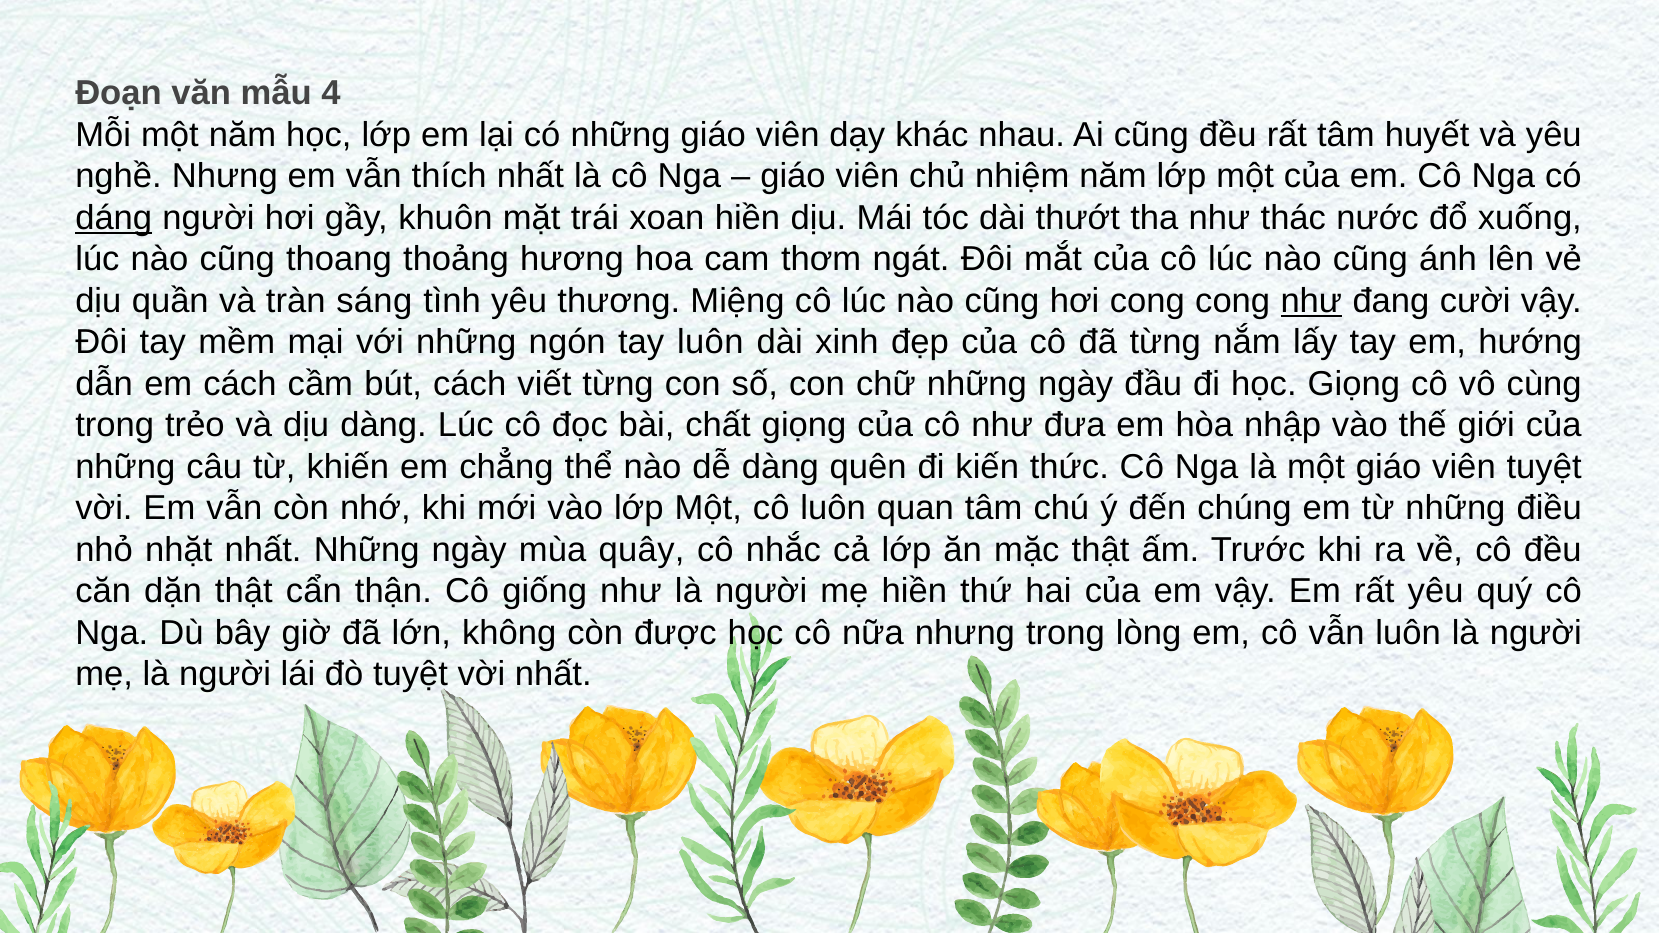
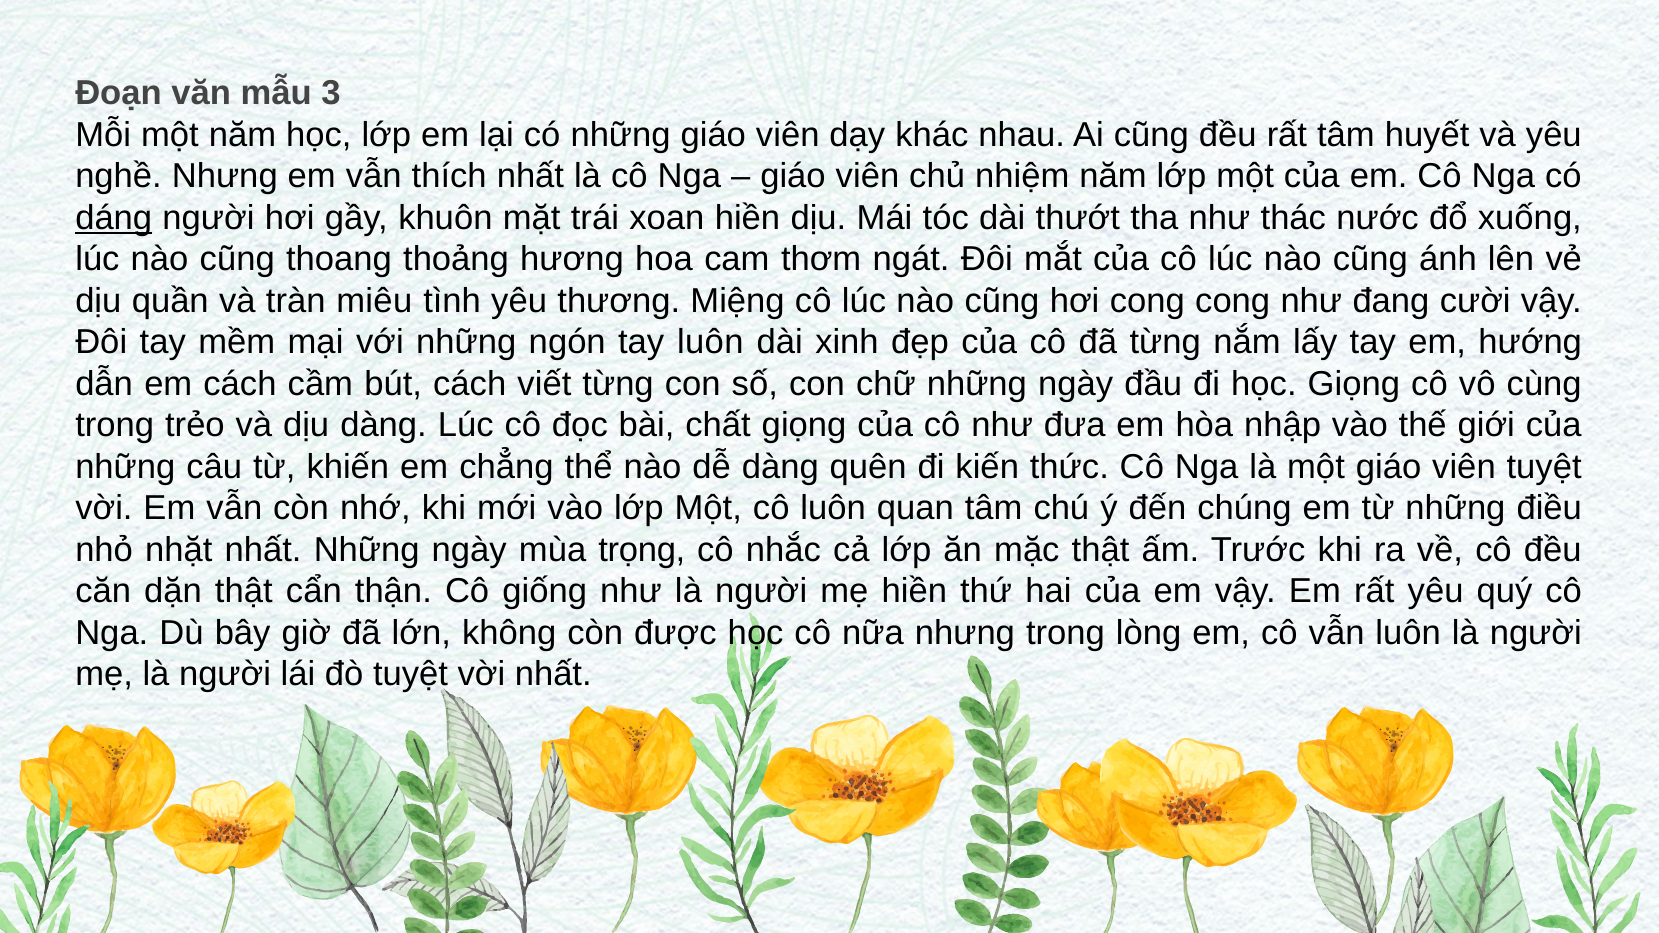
4: 4 -> 3
sáng: sáng -> miêu
như at (1311, 301) underline: present -> none
quây: quây -> trọng
